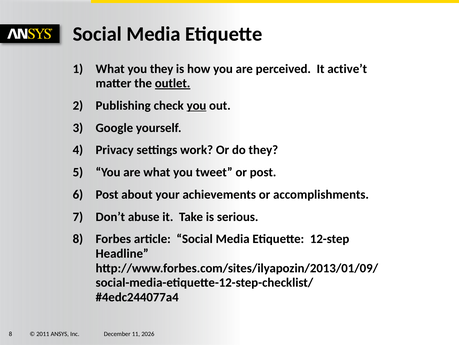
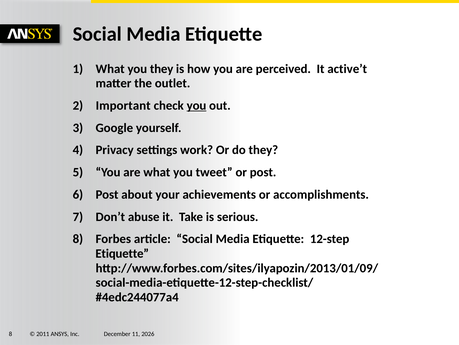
outlet underline: present -> none
Publishing: Publishing -> Important
Headline at (122, 253): Headline -> Etiquette
